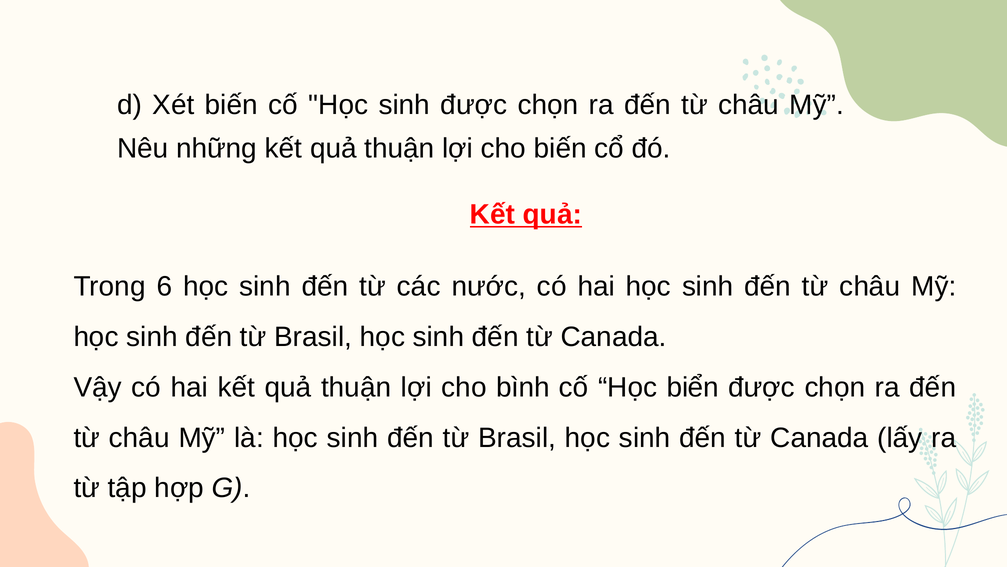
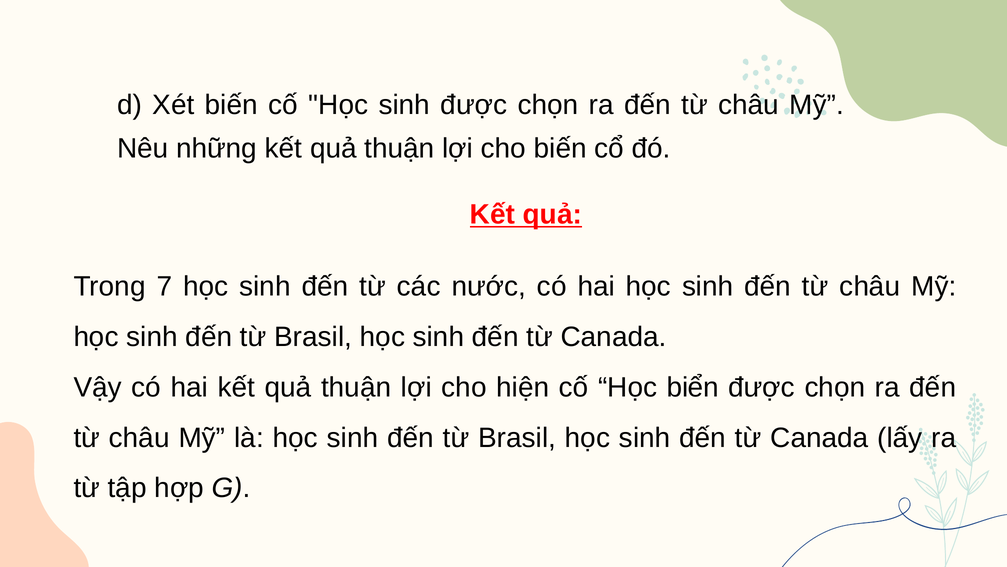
6: 6 -> 7
bình: bình -> hiện
